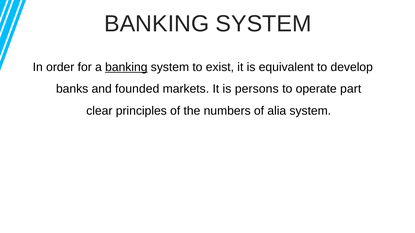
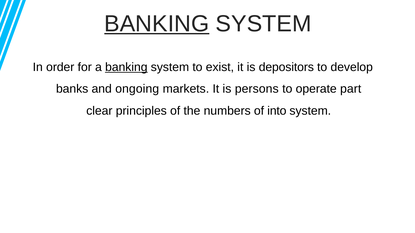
BANKING at (157, 24) underline: none -> present
equivalent: equivalent -> depositors
founded: founded -> ongoing
alia: alia -> into
